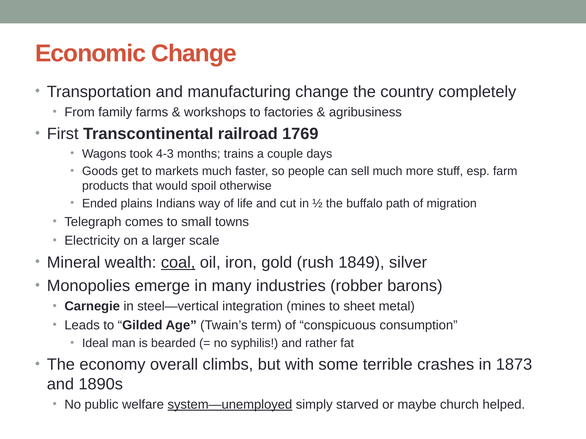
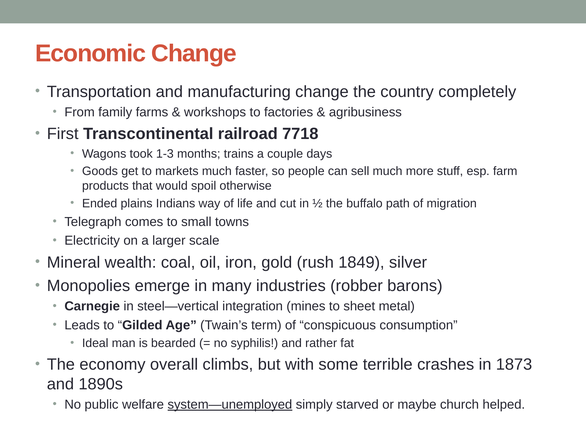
1769: 1769 -> 7718
4-3: 4-3 -> 1-3
coal underline: present -> none
